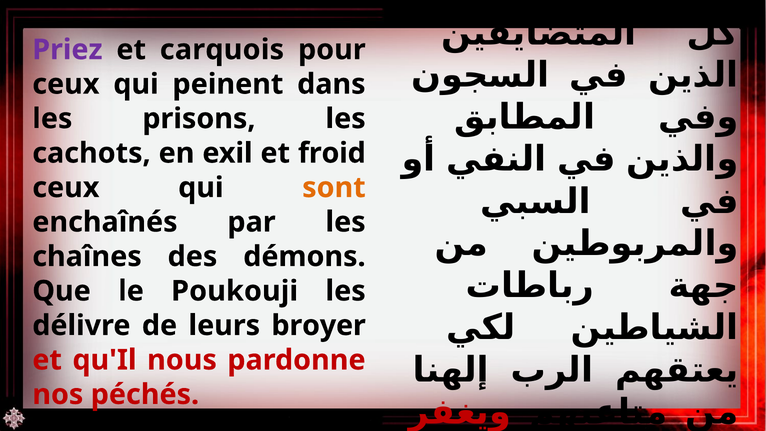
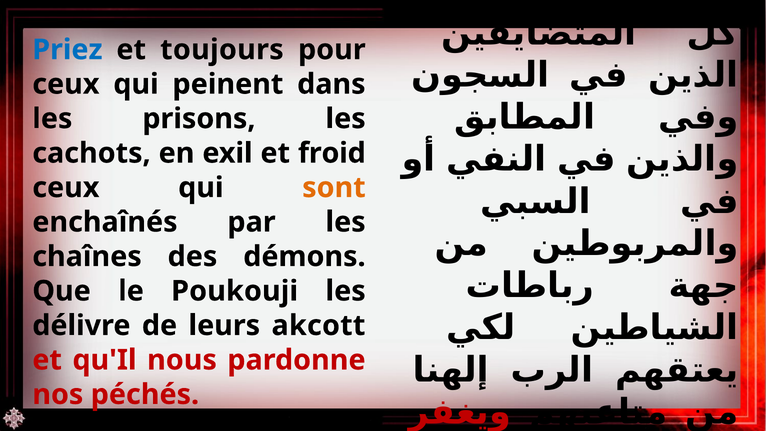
Priez colour: purple -> blue
carquois: carquois -> toujours
broyer: broyer -> akcott
